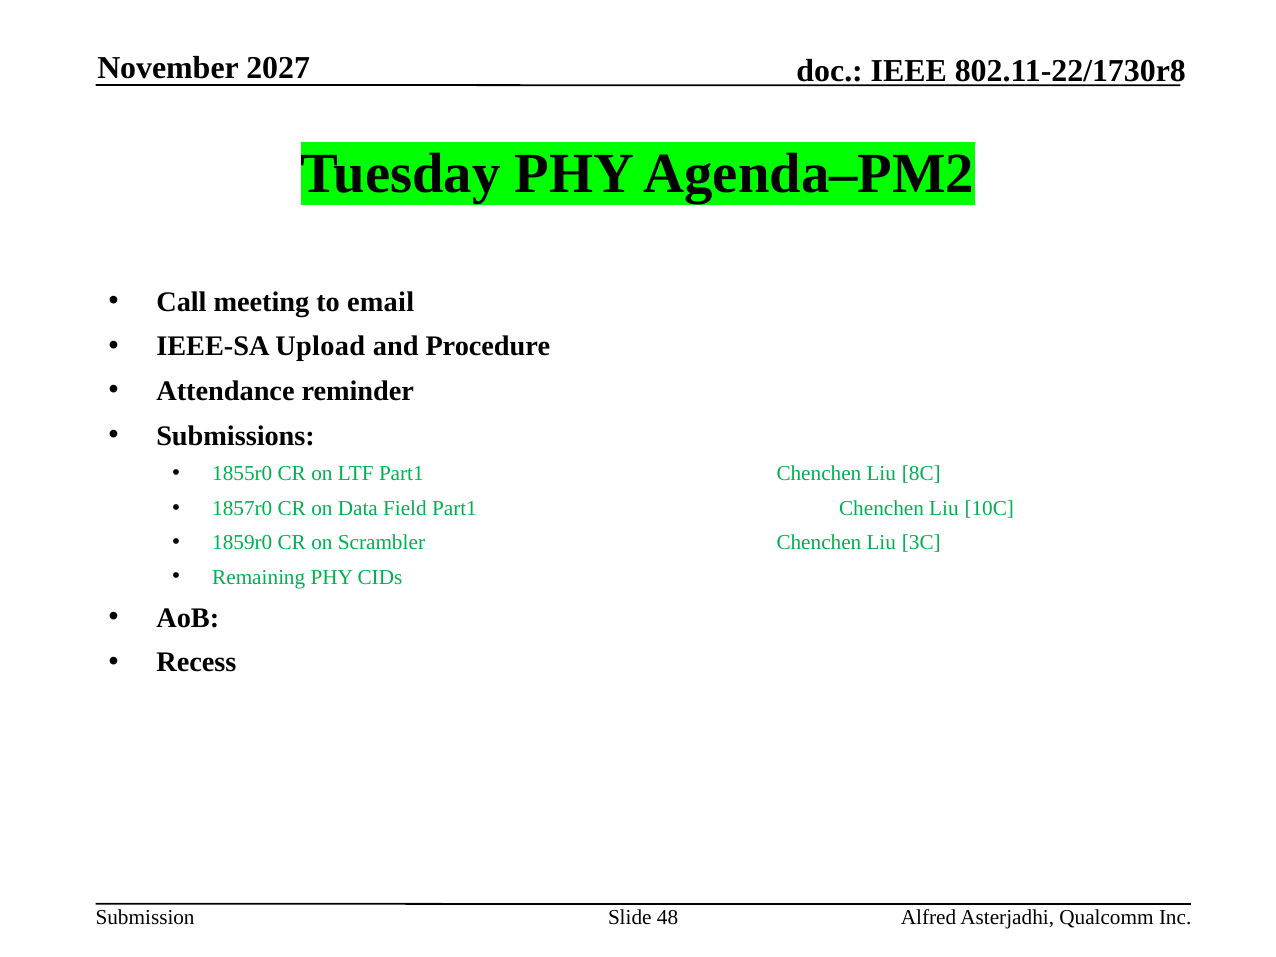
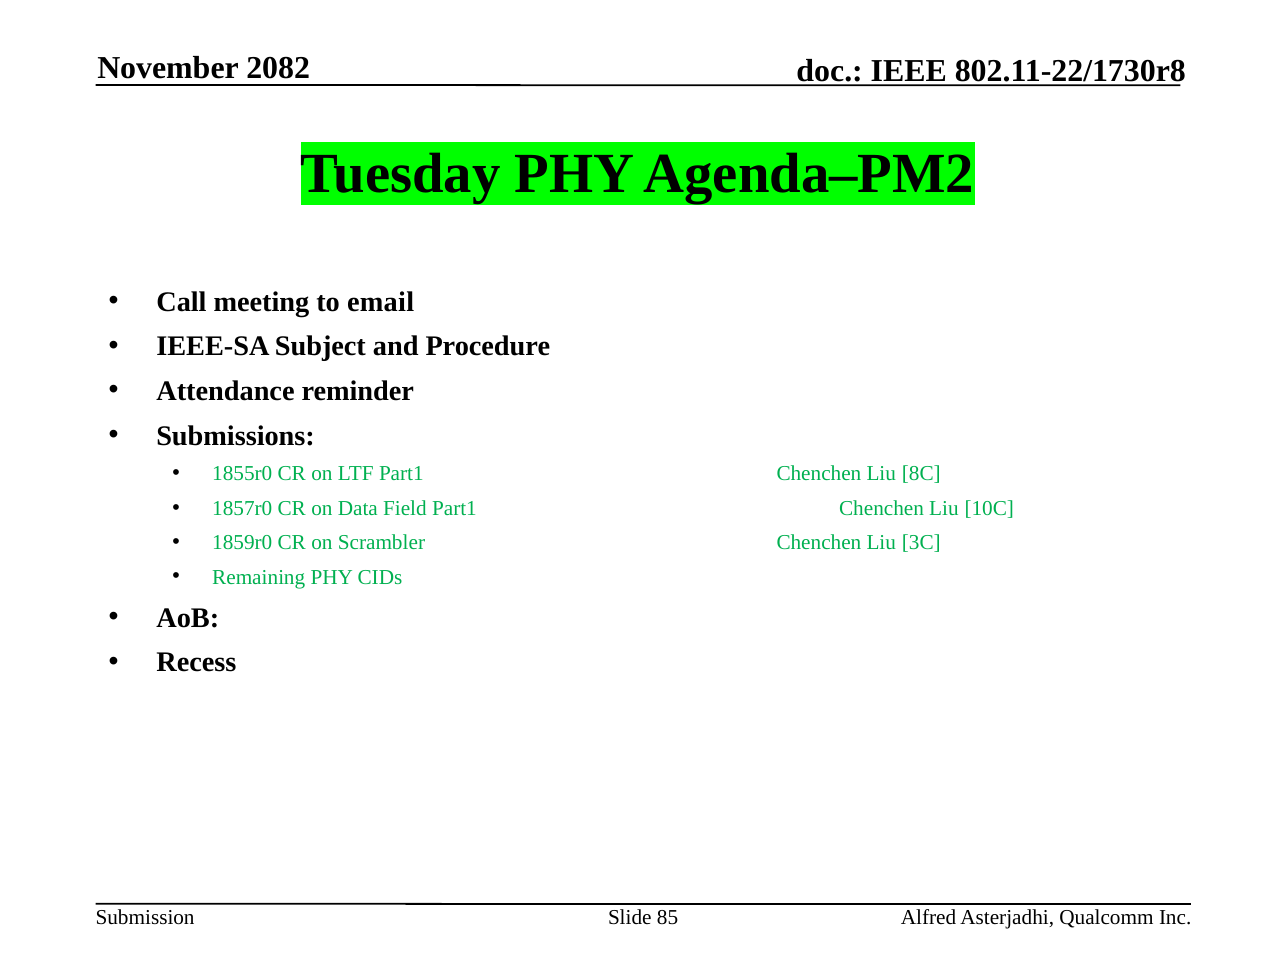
2027: 2027 -> 2082
Upload: Upload -> Subject
48: 48 -> 85
